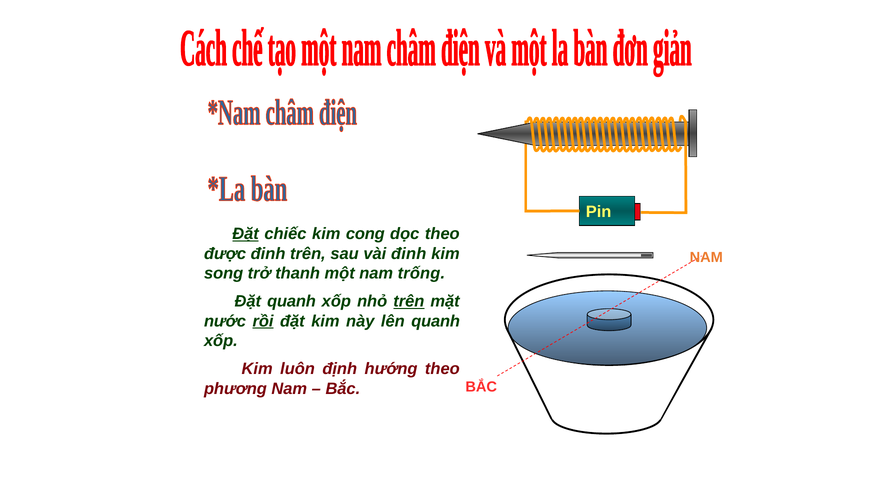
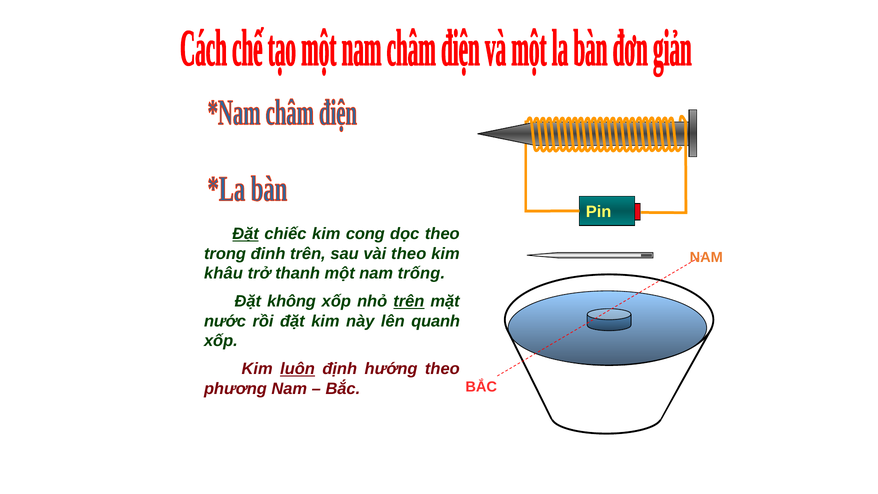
được: được -> trong
vài đinh: đinh -> theo
song: song -> khâu
Đặt quanh: quanh -> không
rồi underline: present -> none
luôn underline: none -> present
